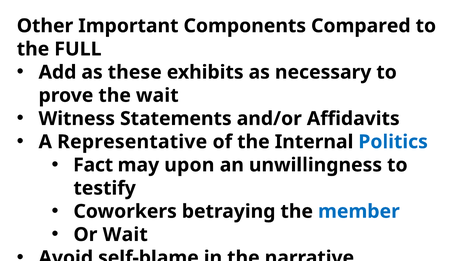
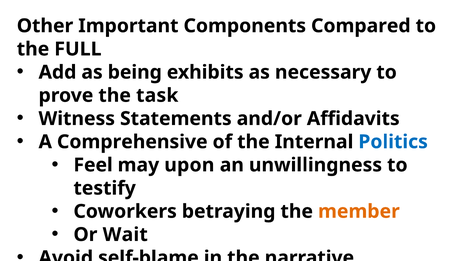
these: these -> being
the wait: wait -> task
Representative: Representative -> Comprehensive
Fact: Fact -> Feel
member colour: blue -> orange
